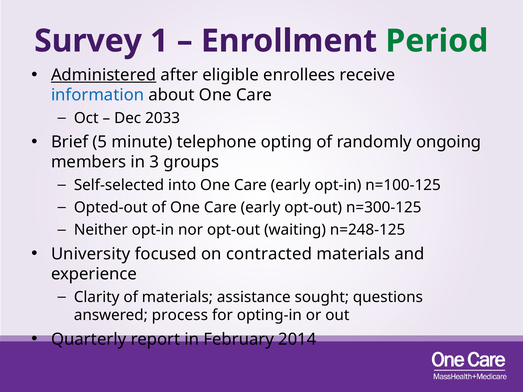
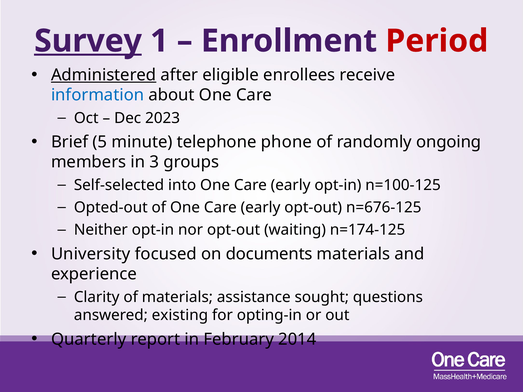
Survey underline: none -> present
Period colour: green -> red
2033: 2033 -> 2023
opting: opting -> phone
n=300-125: n=300-125 -> n=676-125
n=248-125: n=248-125 -> n=174-125
contracted: contracted -> documents
process: process -> existing
